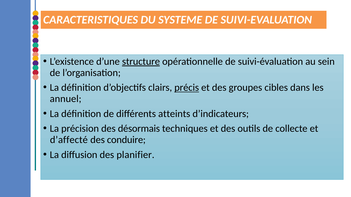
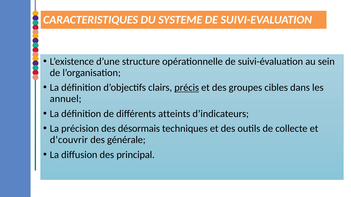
structure underline: present -> none
d’affecté: d’affecté -> d’couvrir
conduire: conduire -> générale
planifier: planifier -> principal
